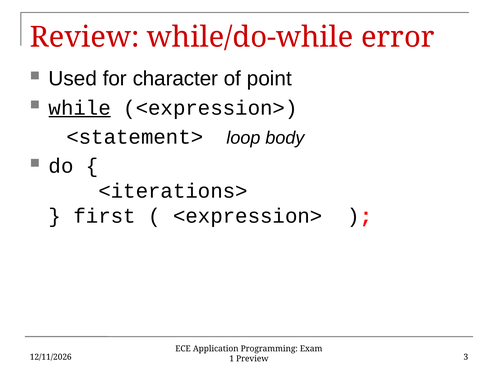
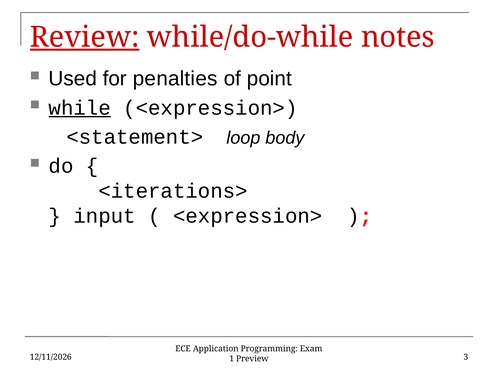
Review underline: none -> present
error: error -> notes
character: character -> penalties
first: first -> input
